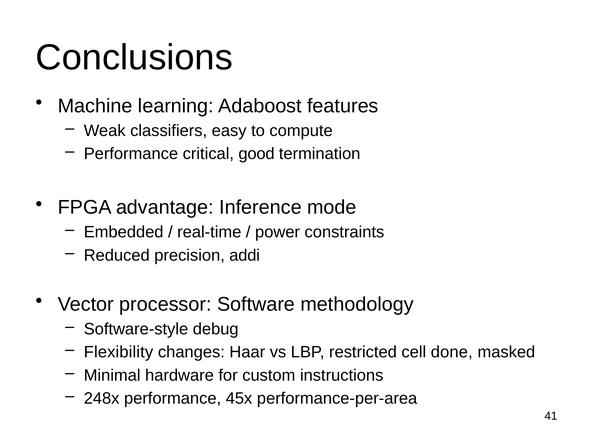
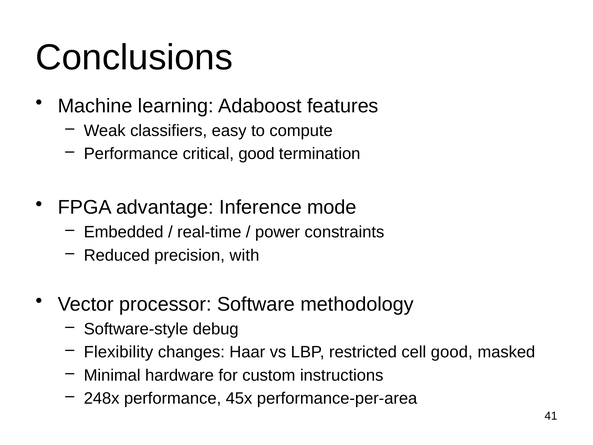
addi: addi -> with
cell done: done -> good
